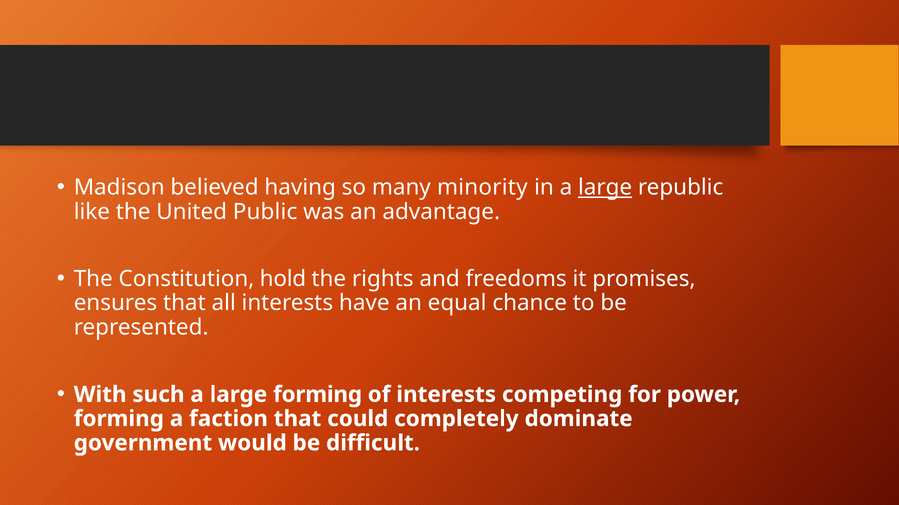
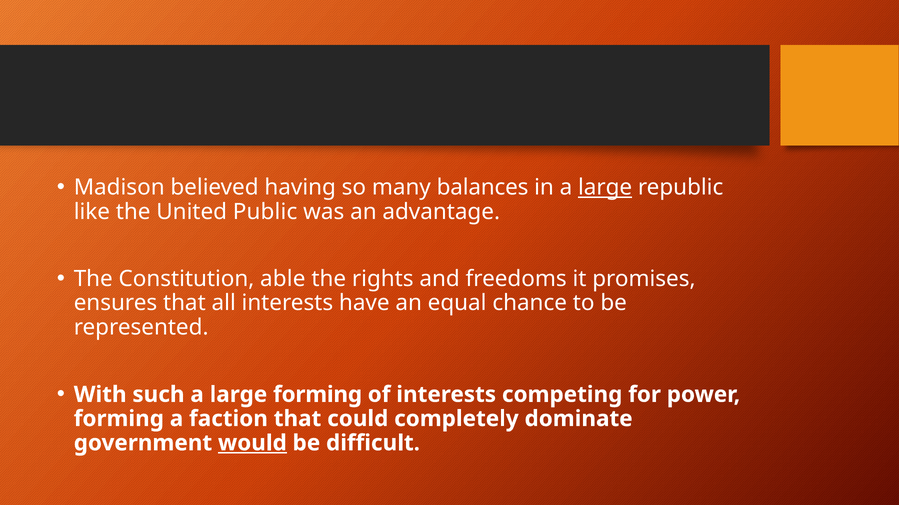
minority: minority -> balances
hold: hold -> able
would underline: none -> present
